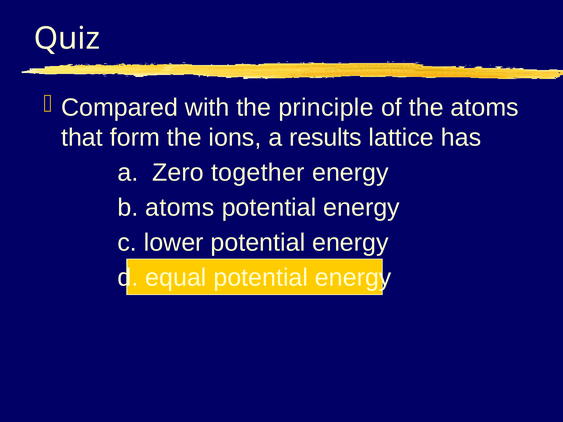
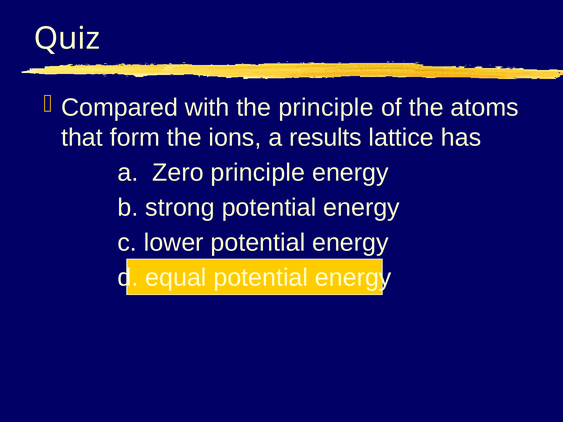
Zero together: together -> principle
b atoms: atoms -> strong
